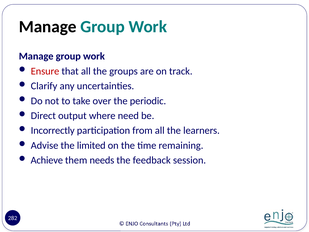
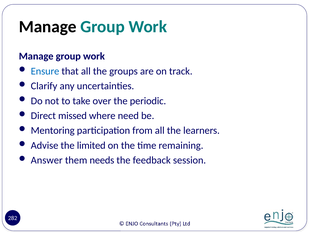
Ensure colour: red -> blue
output: output -> missed
Incorrectly: Incorrectly -> Mentoring
Achieve: Achieve -> Answer
